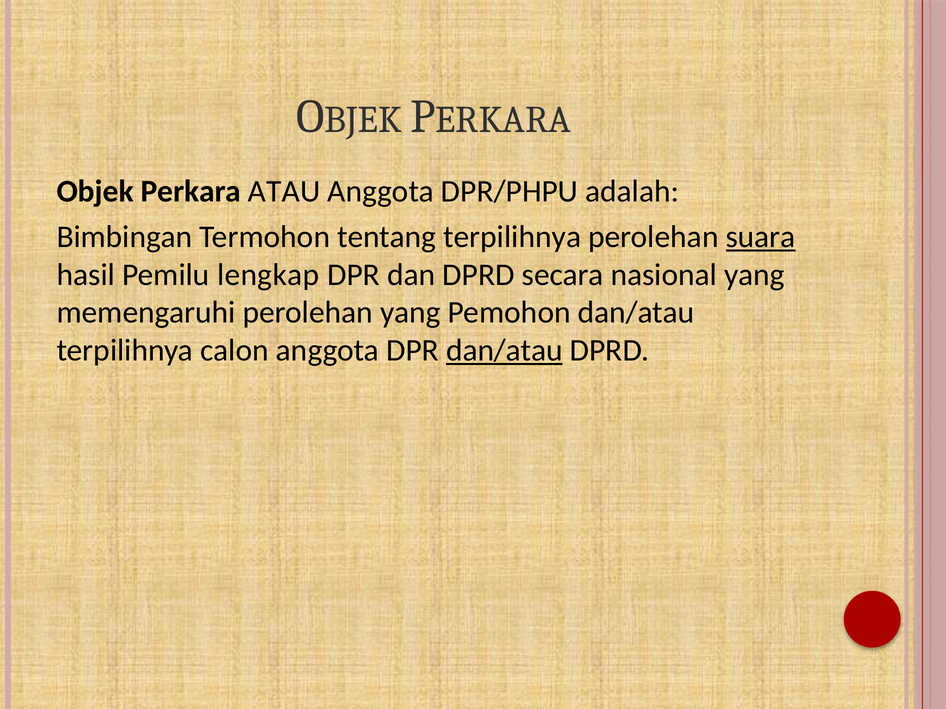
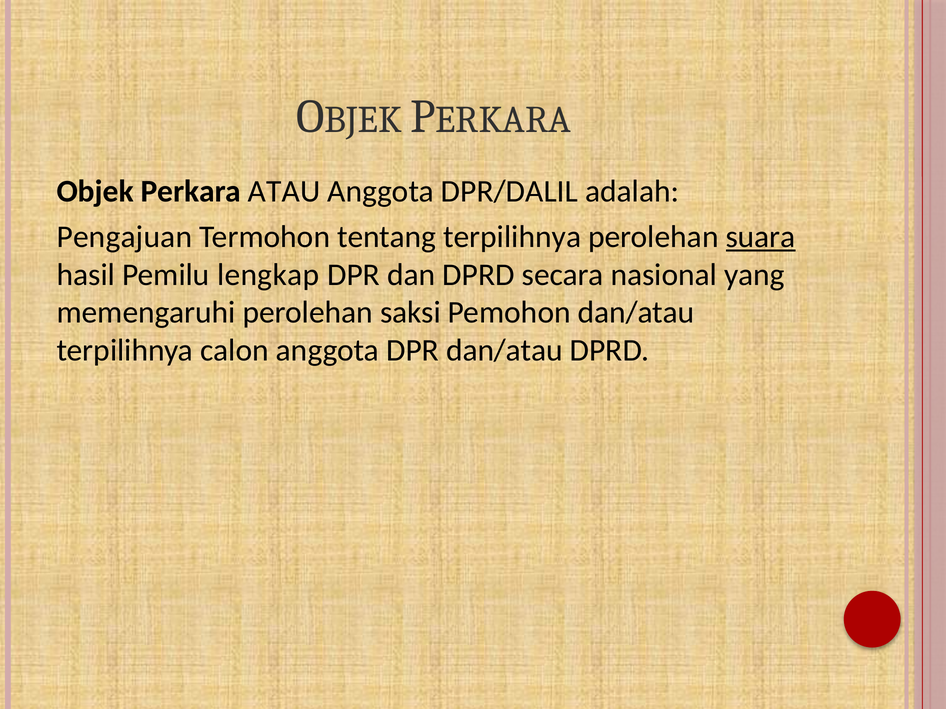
DPR/PHPU: DPR/PHPU -> DPR/DALIL
Bimbingan: Bimbingan -> Pengajuan
perolehan yang: yang -> saksi
dan/atau at (504, 351) underline: present -> none
